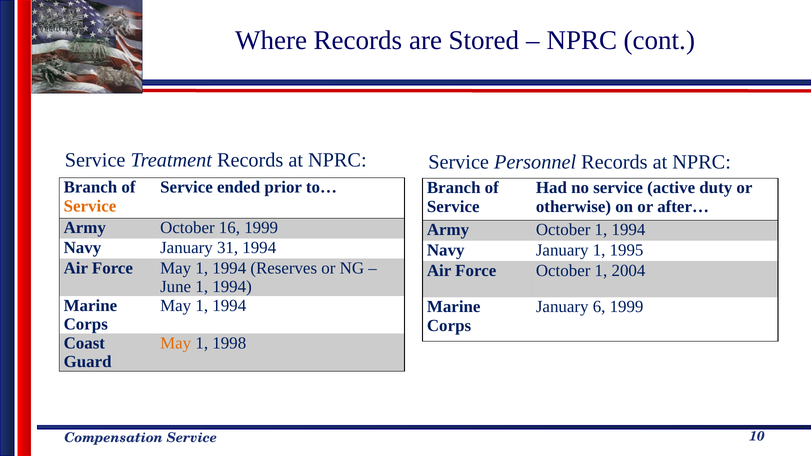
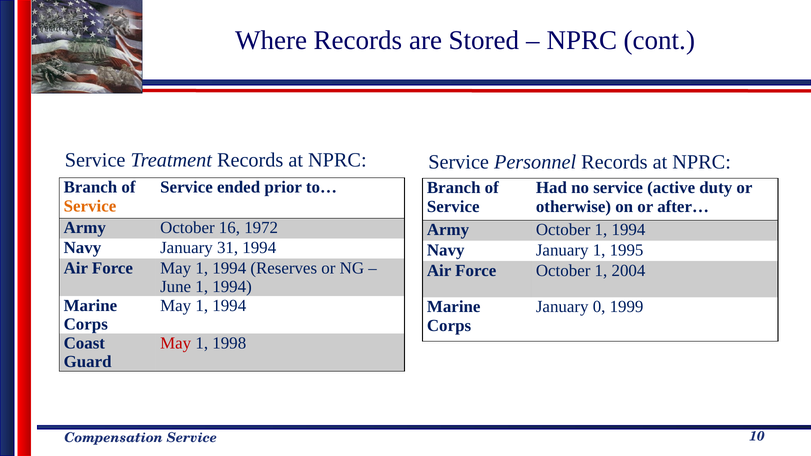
16 1999: 1999 -> 1972
6: 6 -> 0
May at (176, 343) colour: orange -> red
